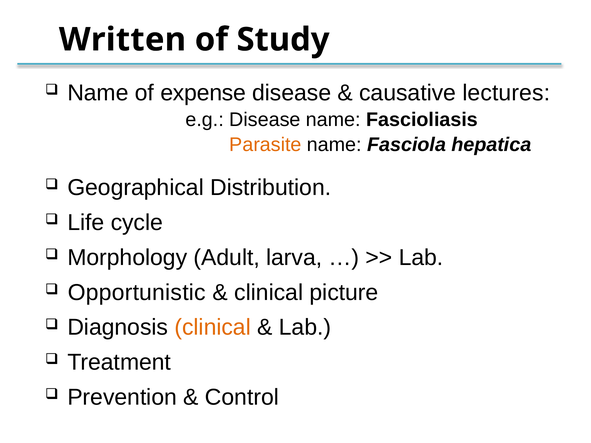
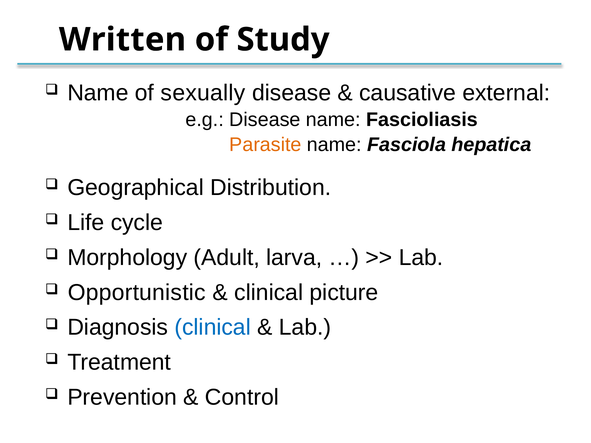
expense: expense -> sexually
lectures: lectures -> external
clinical at (213, 328) colour: orange -> blue
